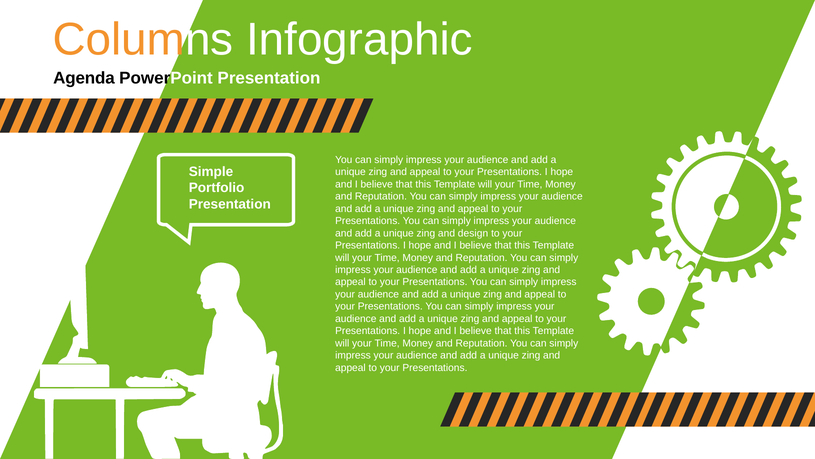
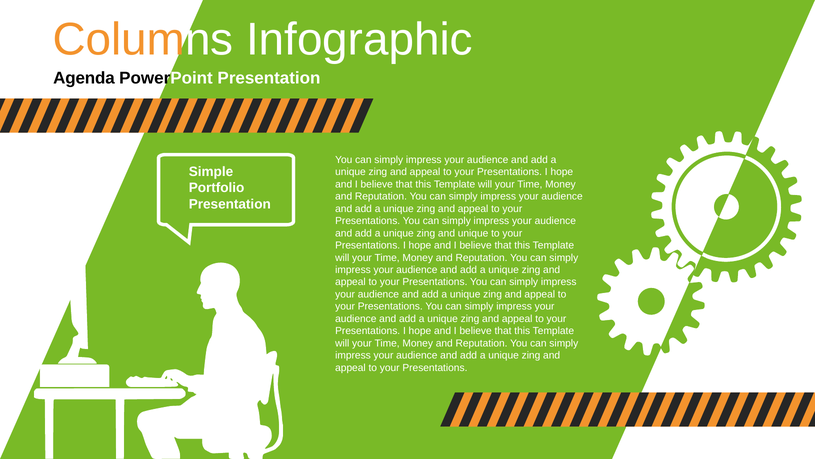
and design: design -> unique
